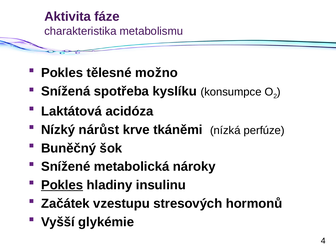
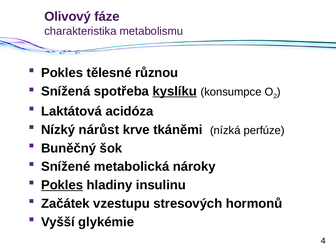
Aktivita: Aktivita -> Olivový
možno: možno -> různou
kyslíku underline: none -> present
